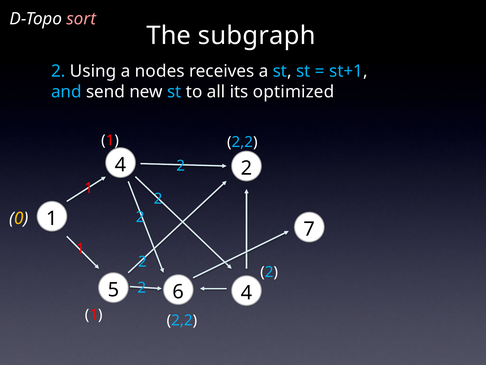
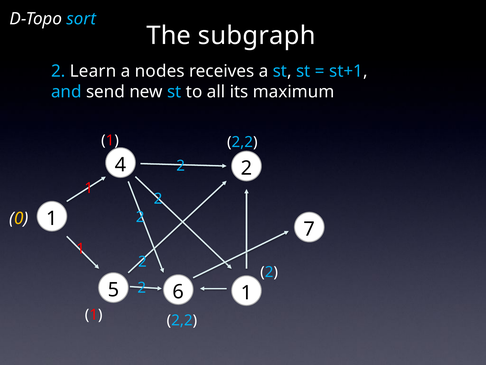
sort colour: pink -> light blue
Using: Using -> Learn
optimized: optimized -> maximum
5 4: 4 -> 1
